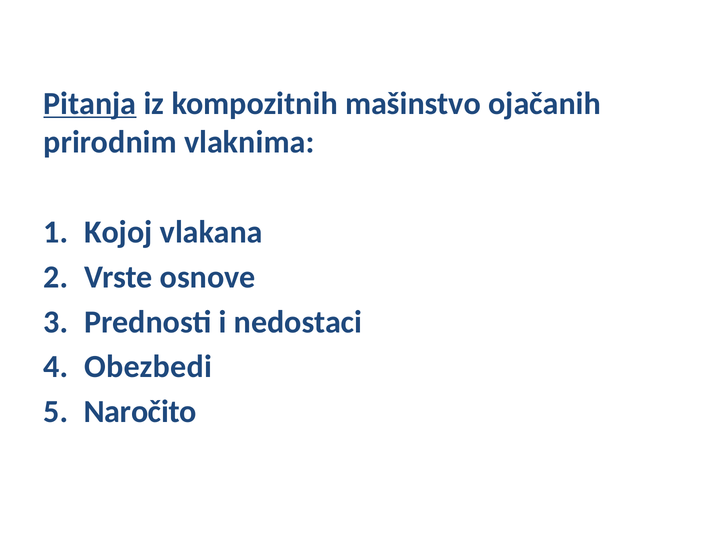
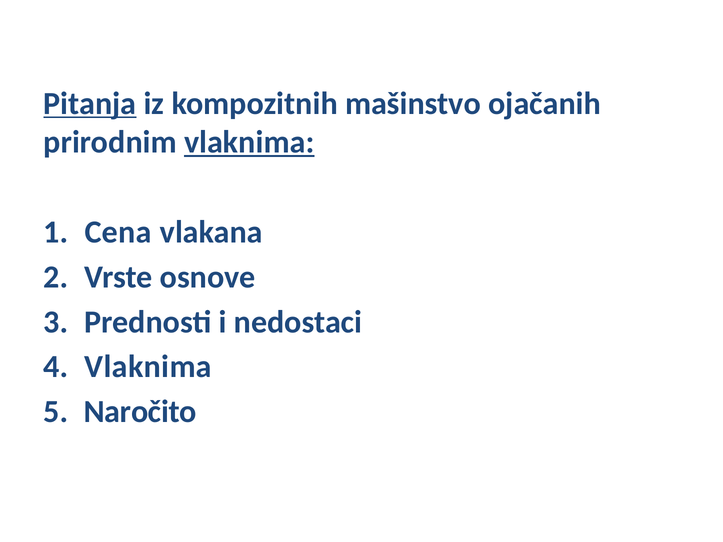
vlaknima at (249, 142) underline: none -> present
Kojoj: Kojoj -> Cena
Obezbedi at (148, 367): Obezbedi -> Vlaknima
